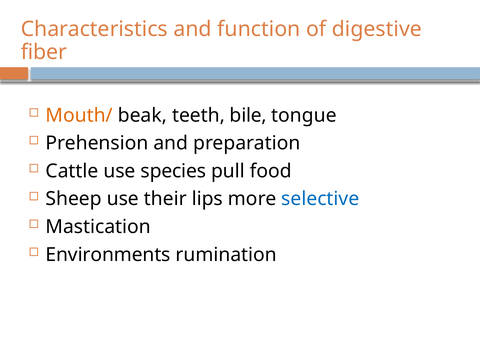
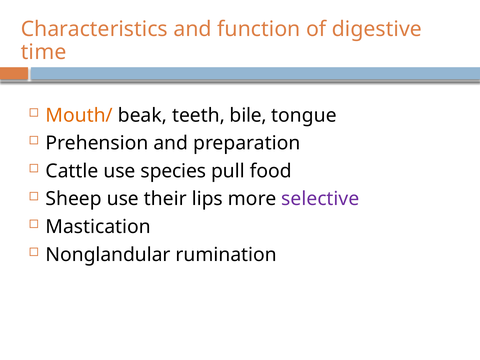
fiber: fiber -> time
selective colour: blue -> purple
Environments: Environments -> Nonglandular
